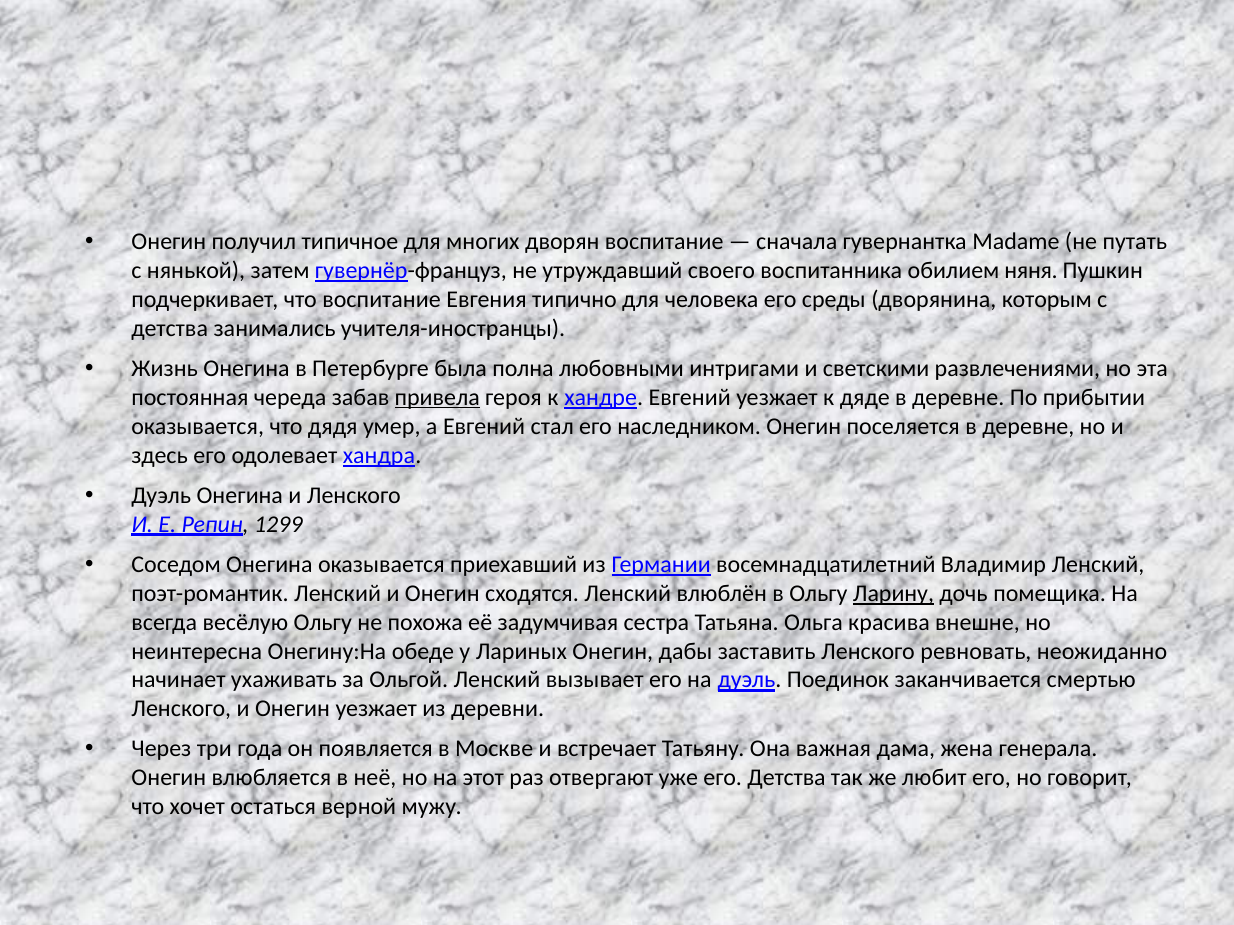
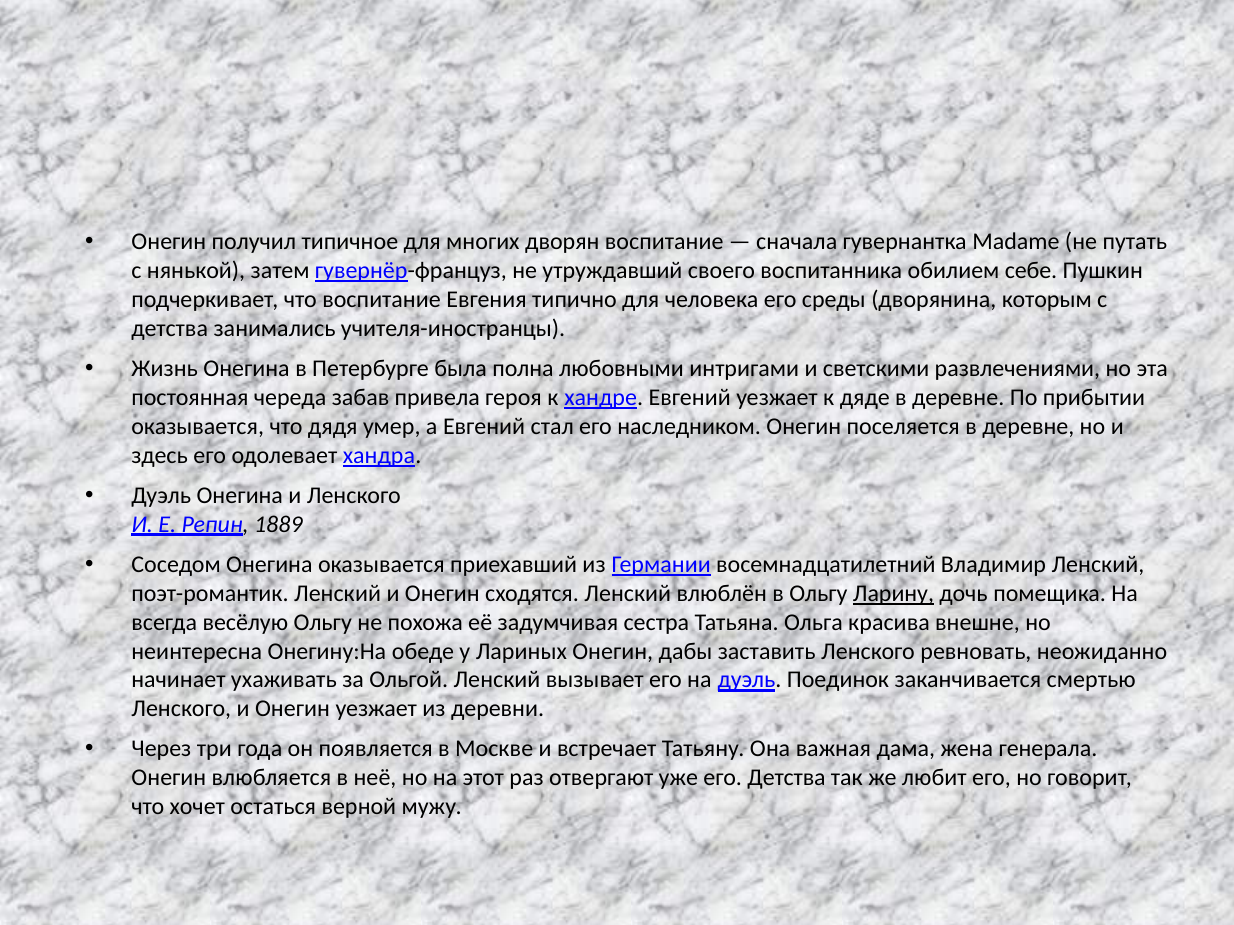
няня: няня -> себе
привела underline: present -> none
1299: 1299 -> 1889
